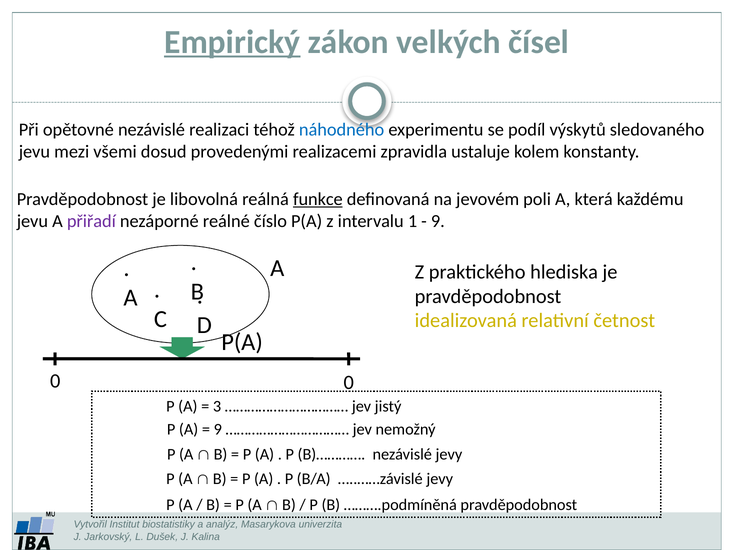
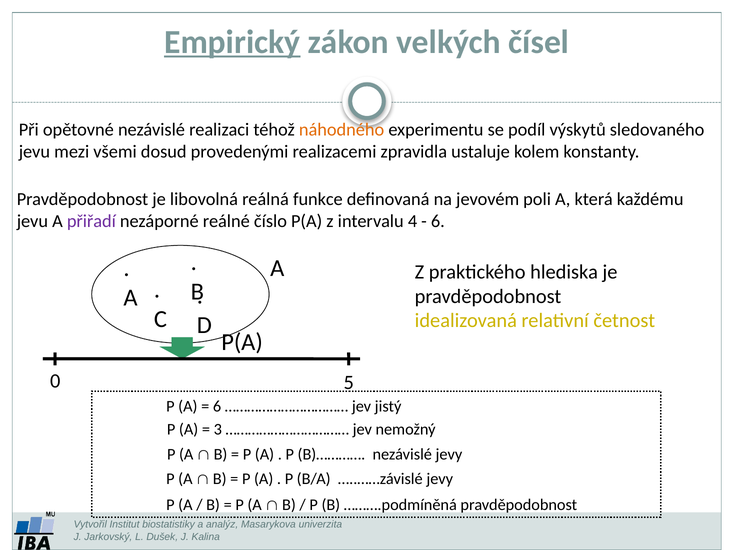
náhodného colour: blue -> orange
funkce underline: present -> none
1: 1 -> 4
9 at (438, 221): 9 -> 6
0 0: 0 -> 5
3 at (217, 407): 3 -> 6
9 at (218, 430): 9 -> 3
